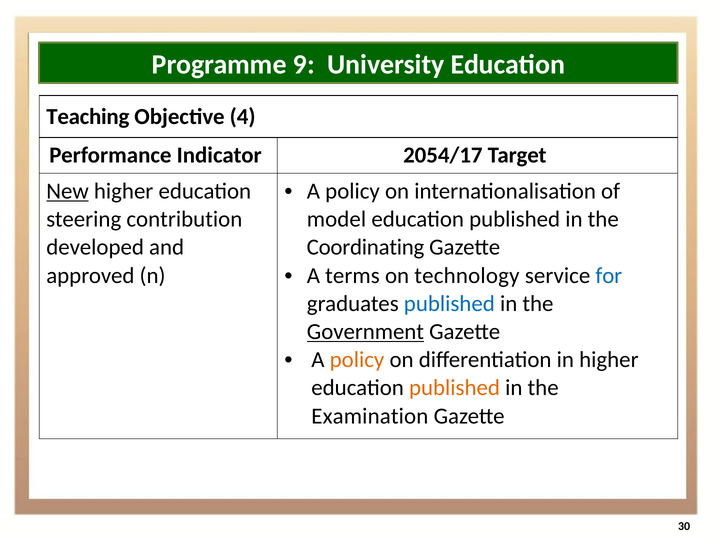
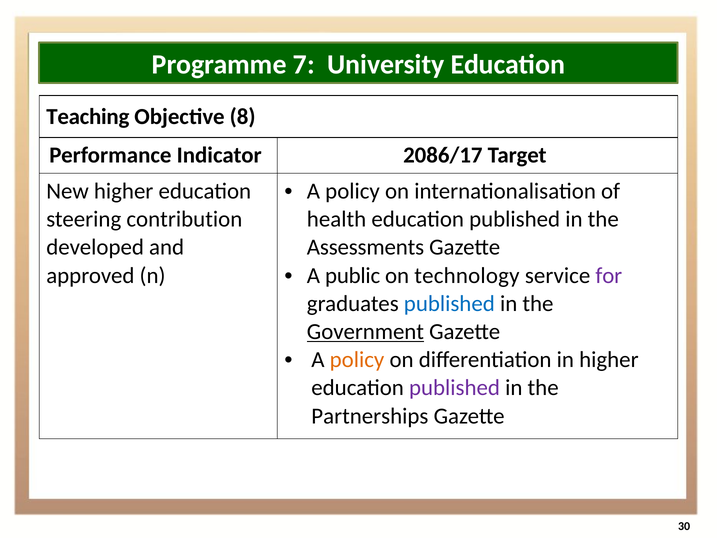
9: 9 -> 7
4: 4 -> 8
2054/17: 2054/17 -> 2086/17
New underline: present -> none
model: model -> health
Coordinating: Coordinating -> Assessments
terms: terms -> public
for colour: blue -> purple
published at (454, 388) colour: orange -> purple
Examination: Examination -> Partnerships
